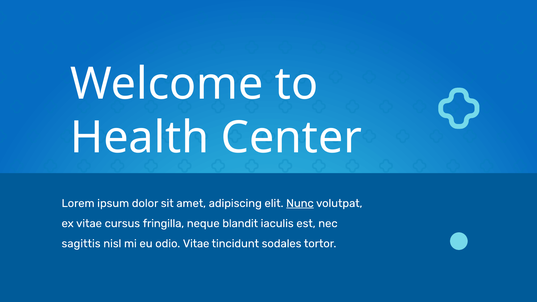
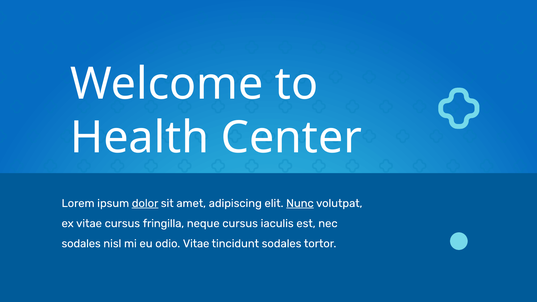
dolor underline: none -> present
neque blandit: blandit -> cursus
sagittis at (81, 244): sagittis -> sodales
